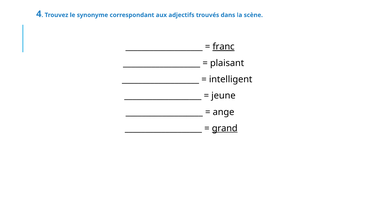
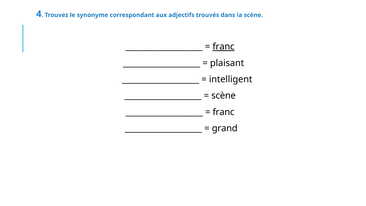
jeune at (223, 96): jeune -> scène
ange at (224, 112): ange -> franc
grand underline: present -> none
